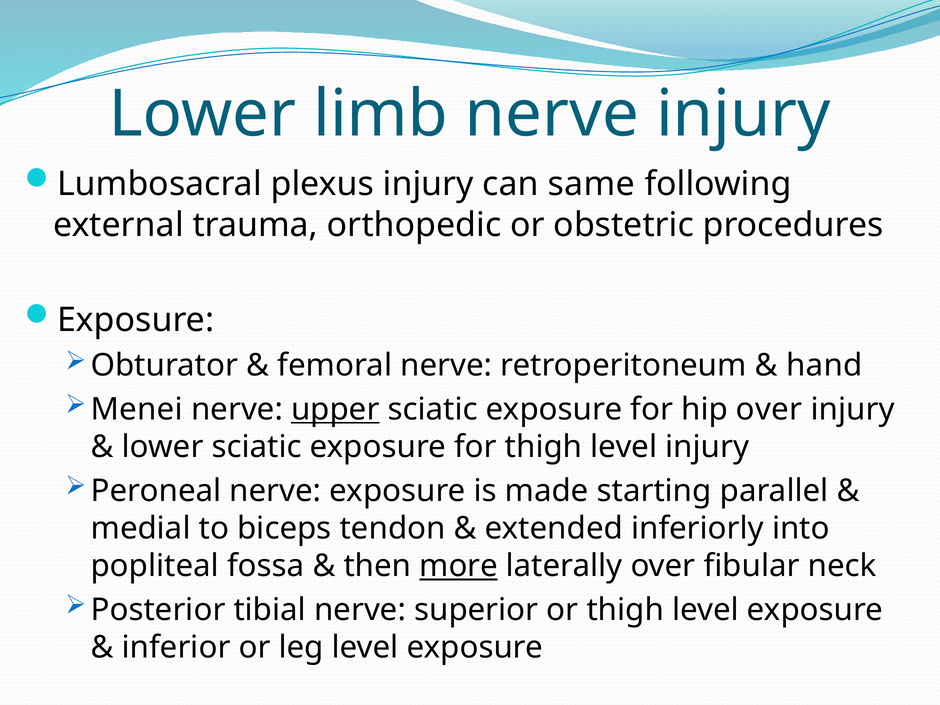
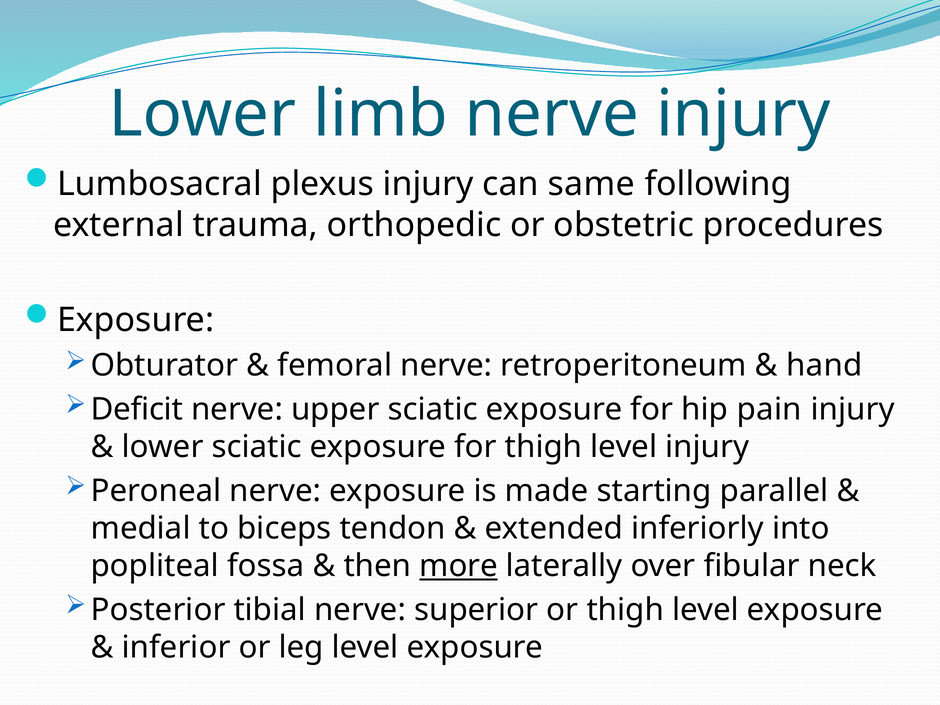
Menei: Menei -> Deficit
upper underline: present -> none
hip over: over -> pain
